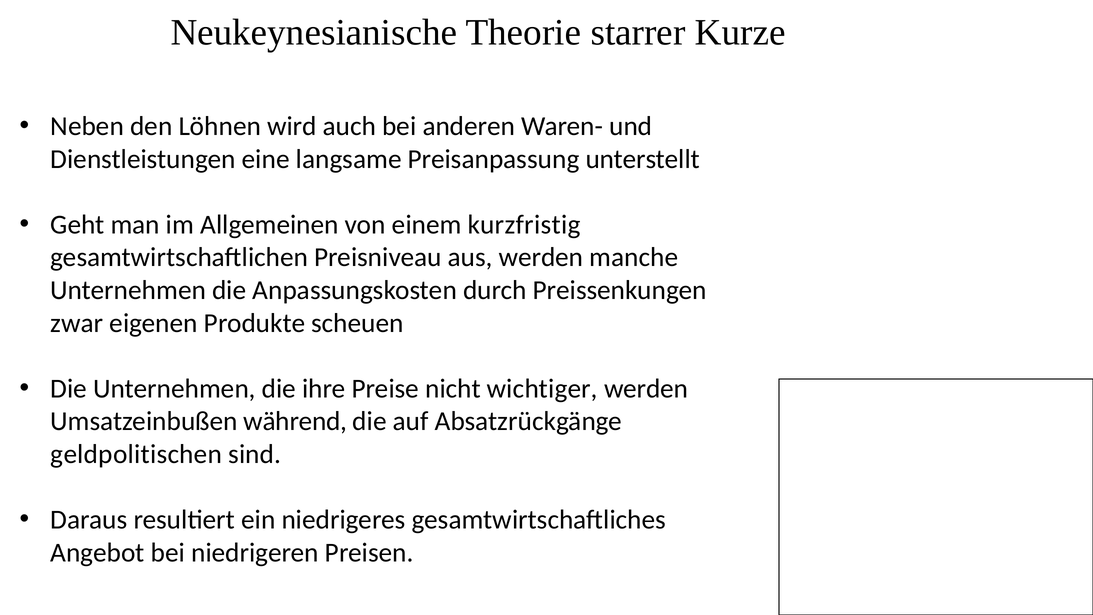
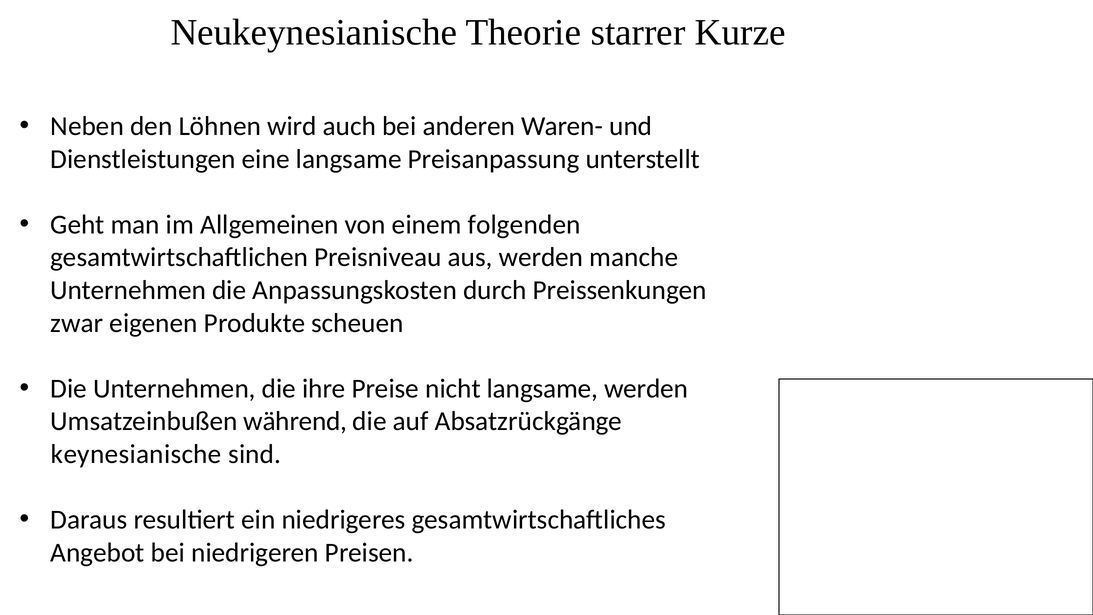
kurzfristig: kurzfristig -> folgenden
nicht wichtiger: wichtiger -> langsame
geldpolitischen: geldpolitischen -> keynesianische
